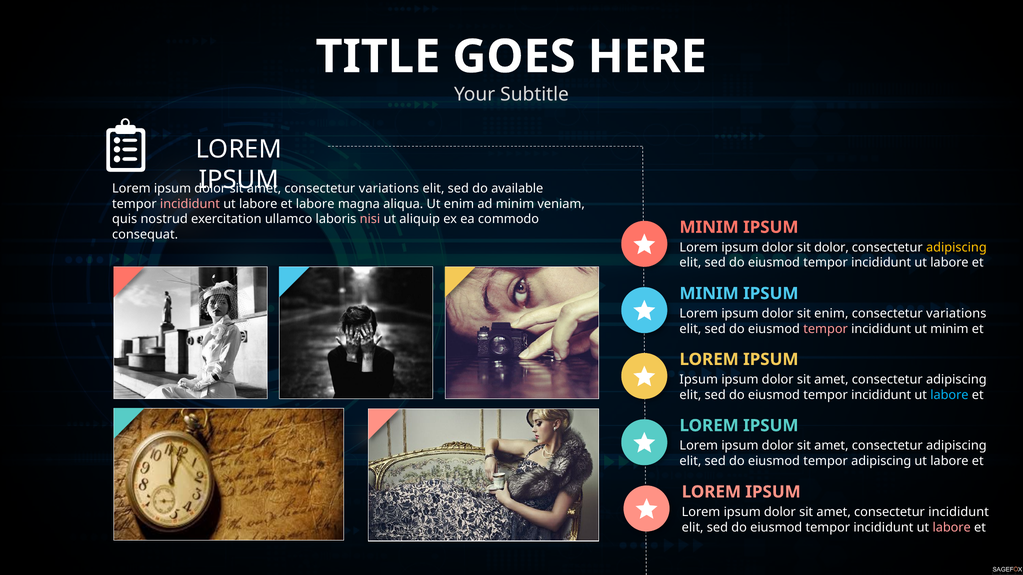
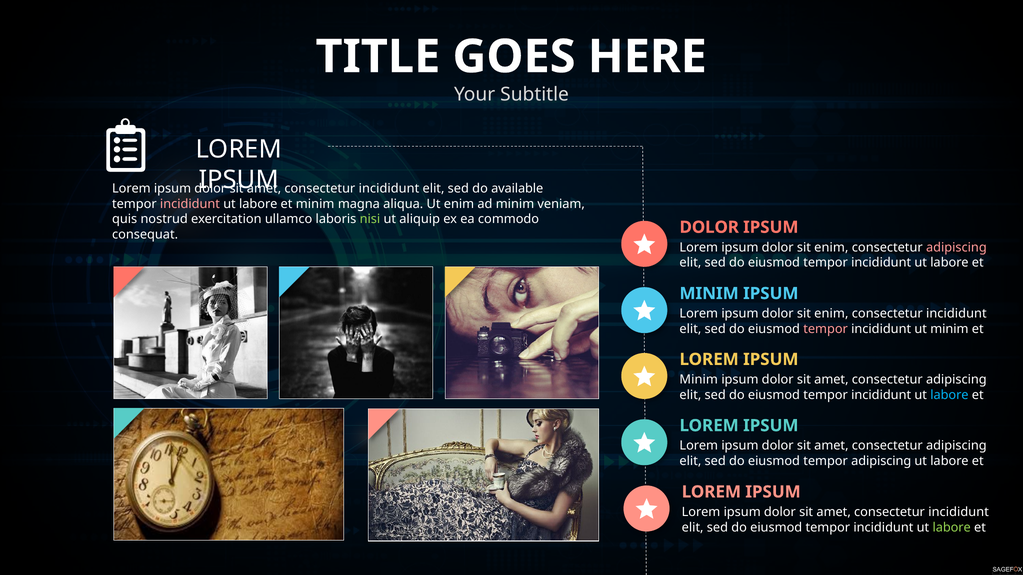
variations at (389, 189): variations -> incididunt
labore at (315, 204): labore -> minim
nisi colour: pink -> light green
MINIM at (709, 227): MINIM -> DOLOR
dolor at (831, 248): dolor -> enim
adipiscing at (956, 248) colour: yellow -> pink
variations at (956, 314): variations -> incididunt
Ipsum at (699, 380): Ipsum -> Minim
labore at (952, 528) colour: pink -> light green
